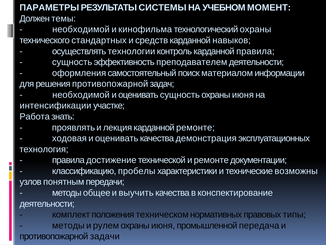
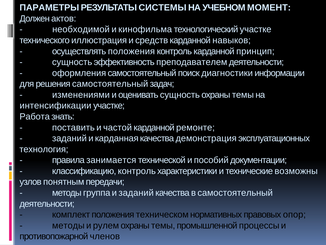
темы: темы -> актов
технологический охраны: охраны -> участке
стандартных: стандартных -> иллюстрация
осуществлять технологии: технологии -> положения
карданной правила: правила -> принцип
материалом: материалом -> диагностики
решения противопожарной: противопожарной -> самостоятельный
необходимой at (81, 95): необходимой -> изменениями
июня at (243, 95): июня -> темы
проявлять: проявлять -> поставить
лекция: лекция -> частой
ходовая at (69, 138): ходовая -> заданий
оценивать at (117, 138): оценивать -> карданная
достижение: достижение -> занимается
и ремонте: ремонте -> пособий
классификацию пробелы: пробелы -> контроль
общее: общее -> группа
и выучить: выучить -> заданий
в конспектирование: конспектирование -> самостоятельный
типы: типы -> опор
июня at (163, 225): июня -> темы
передача: передача -> процессы
задачи: задачи -> членов
